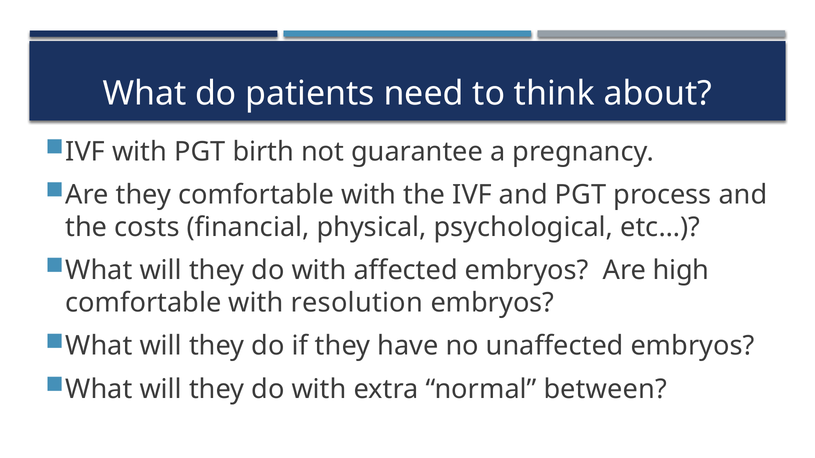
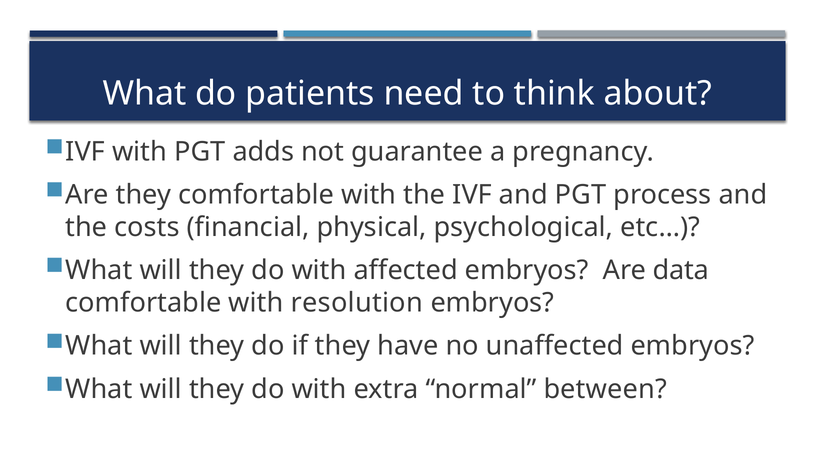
birth: birth -> adds
high: high -> data
